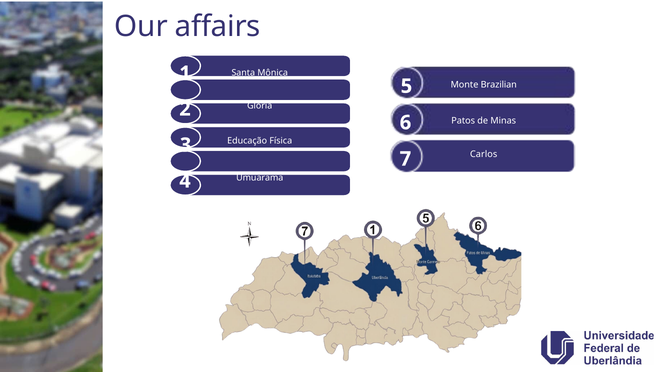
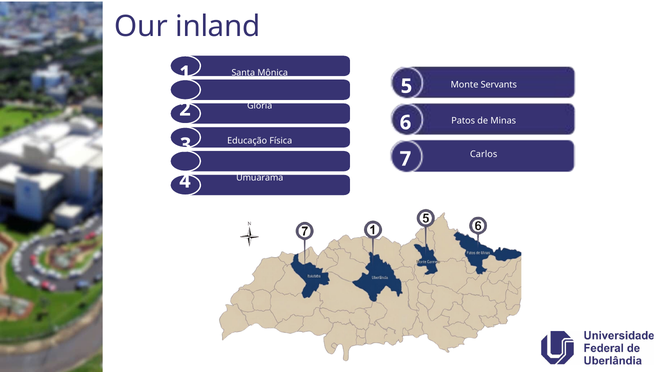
affairs: affairs -> inland
Brazilian: Brazilian -> Servants
